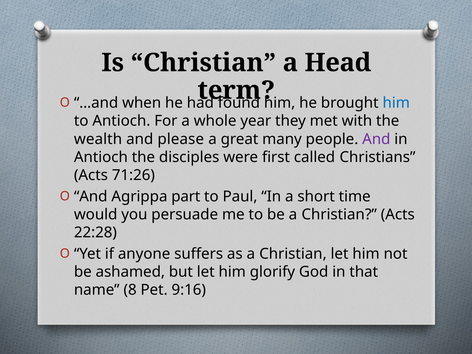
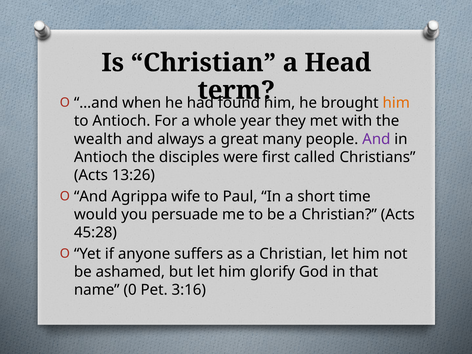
him at (396, 103) colour: blue -> orange
please: please -> always
71:26: 71:26 -> 13:26
part: part -> wife
22:28: 22:28 -> 45:28
8: 8 -> 0
9:16: 9:16 -> 3:16
